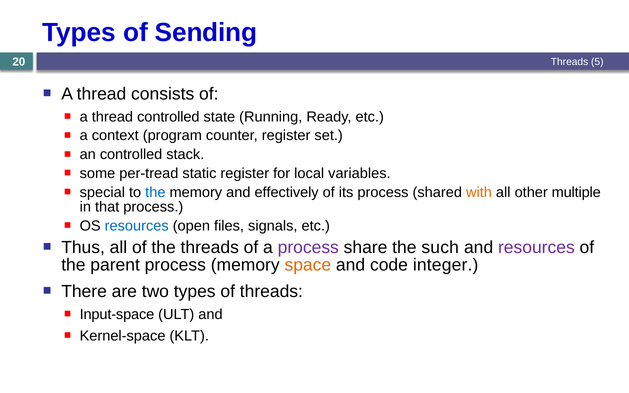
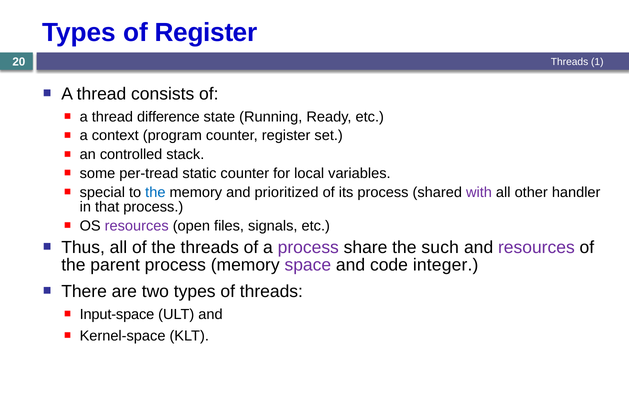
of Sending: Sending -> Register
5: 5 -> 1
thread controlled: controlled -> difference
static register: register -> counter
effectively: effectively -> prioritized
with colour: orange -> purple
multiple: multiple -> handler
resources at (137, 226) colour: blue -> purple
space colour: orange -> purple
